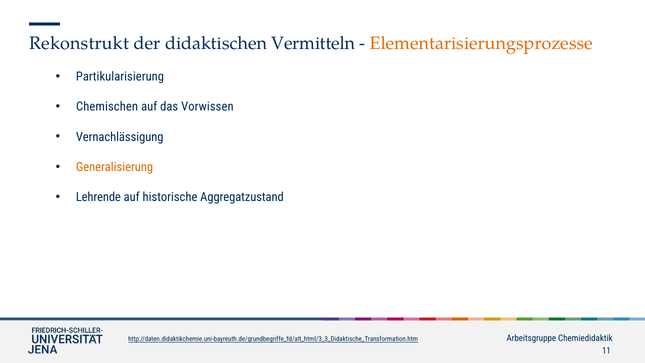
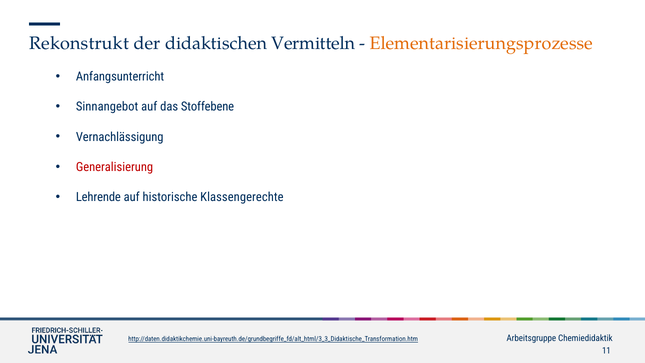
Partikularisierung: Partikularisierung -> Anfangsunterricht
Chemischen: Chemischen -> Sinnangebot
Vorwissen: Vorwissen -> Stoffebene
Generalisierung colour: orange -> red
Aggregatzustand: Aggregatzustand -> Klassengerechte
